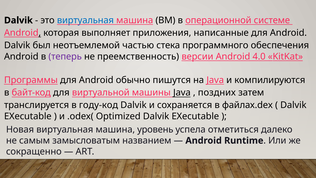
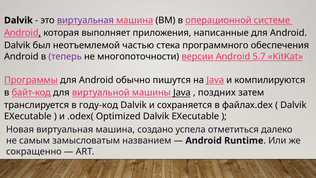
виртуальная at (85, 20) colour: blue -> purple
преемственность: преемственность -> многопоточности
4.0: 4.0 -> 5.7
уровень: уровень -> создано
